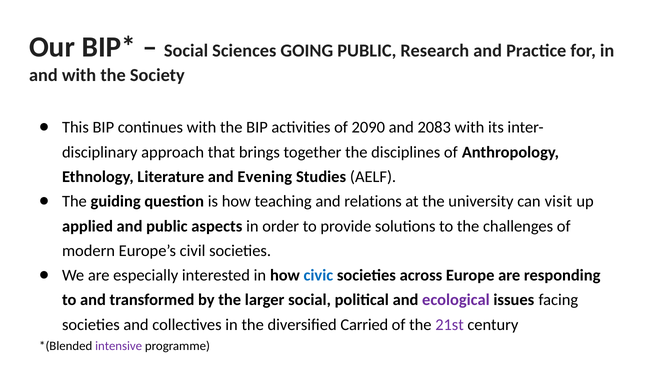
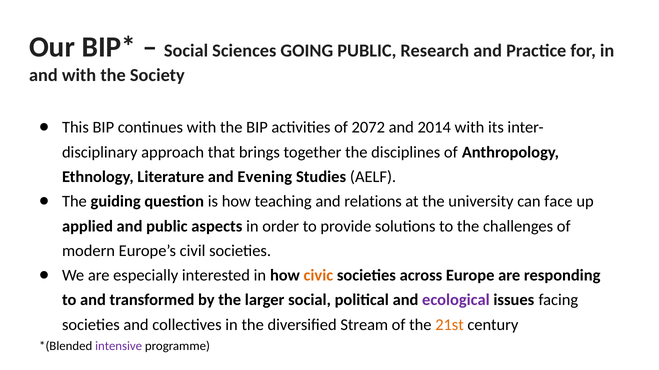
2090: 2090 -> 2072
2083: 2083 -> 2014
visit: visit -> face
civic colour: blue -> orange
Carried: Carried -> Stream
21st colour: purple -> orange
